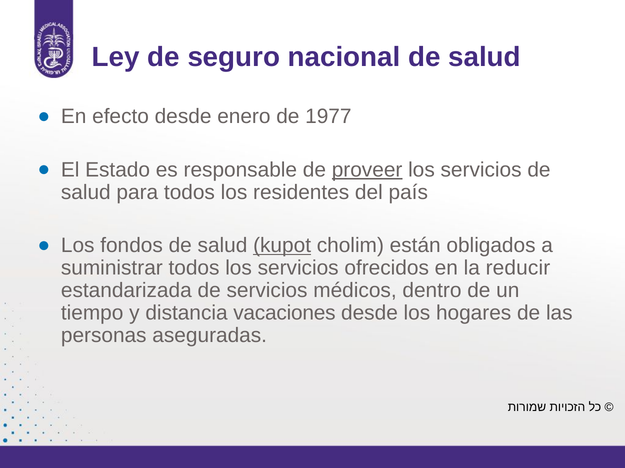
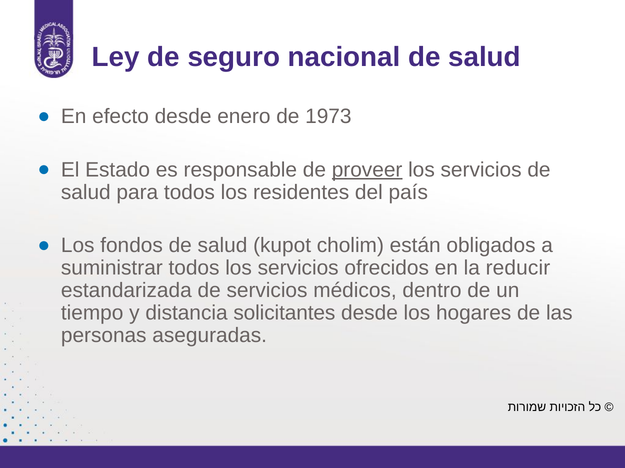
1977: 1977 -> 1973
kupot underline: present -> none
vacaciones: vacaciones -> solicitantes
